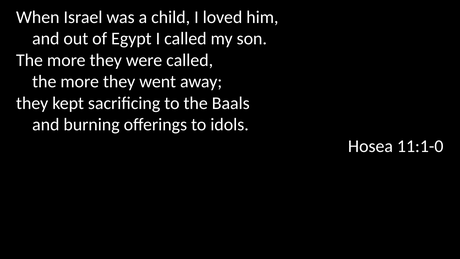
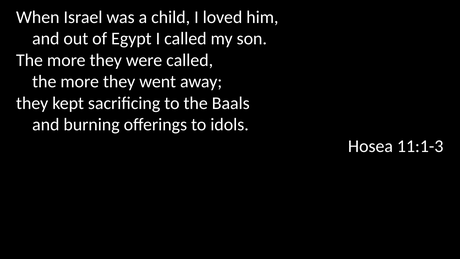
11:1-0: 11:1-0 -> 11:1-3
